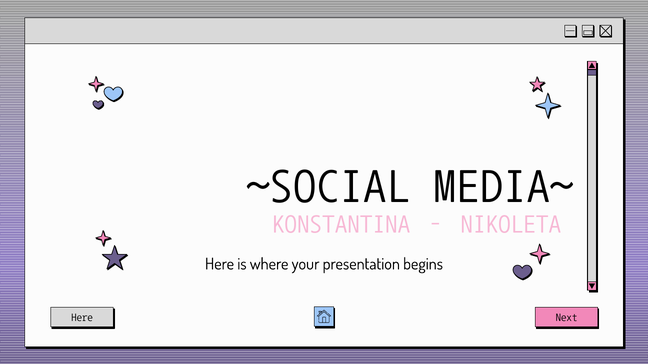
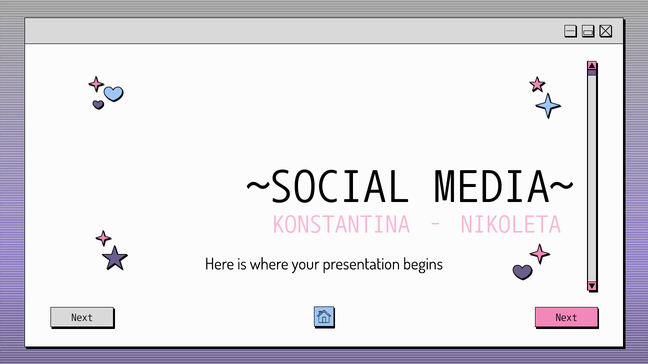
Here at (82, 318): Here -> Next
